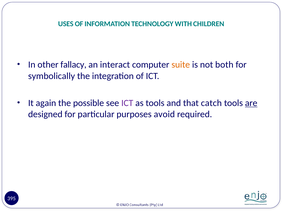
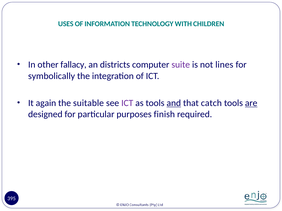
interact: interact -> districts
suite colour: orange -> purple
both: both -> lines
possible: possible -> suitable
and underline: none -> present
avoid: avoid -> finish
